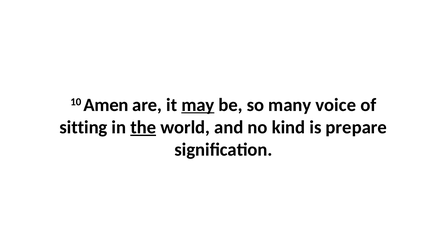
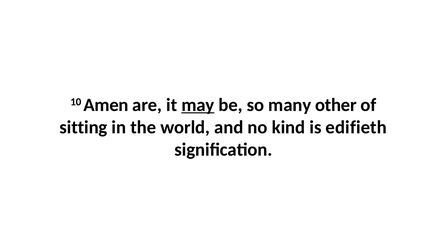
voice: voice -> other
the underline: present -> none
prepare: prepare -> edifieth
